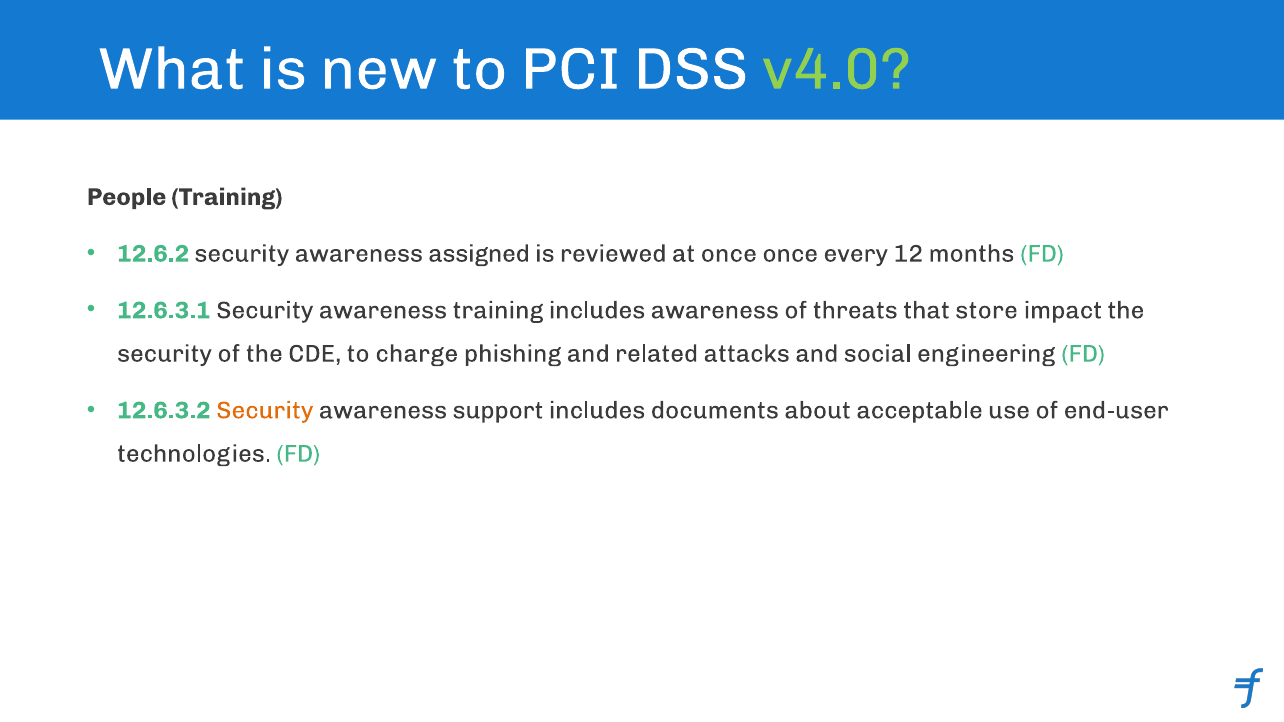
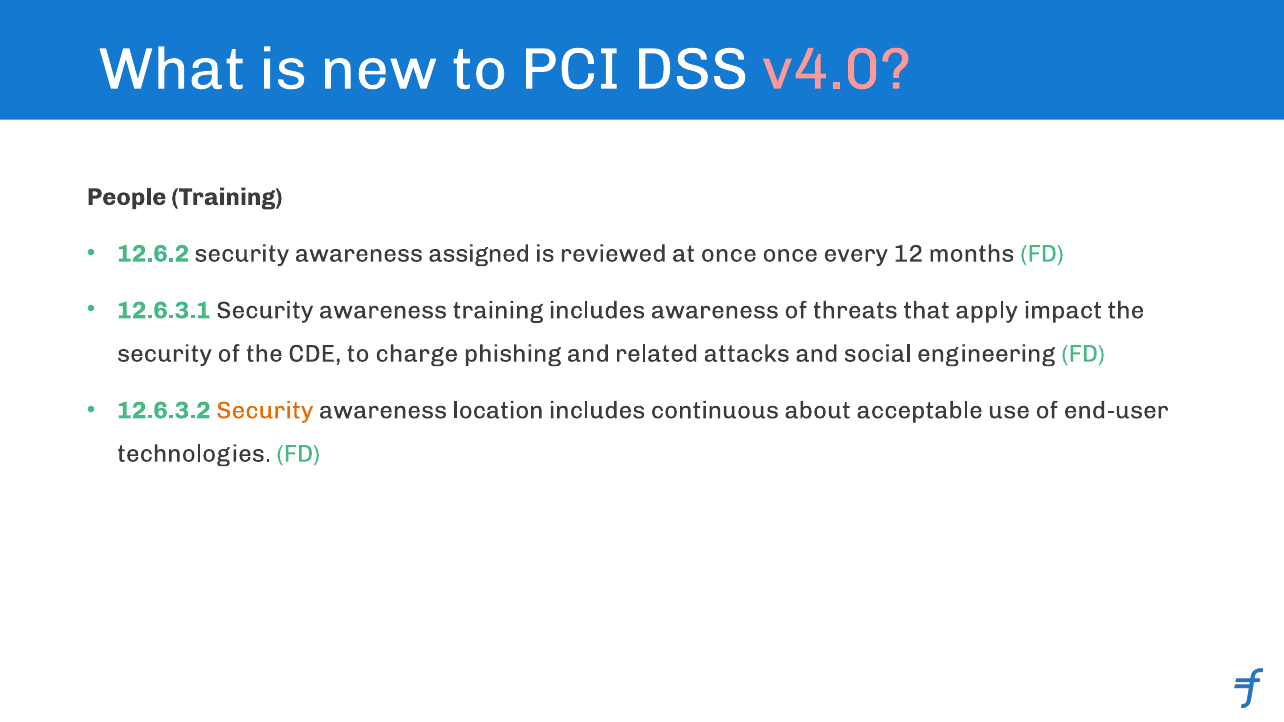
v4.0 colour: light green -> pink
store: store -> apply
support: support -> location
documents: documents -> continuous
